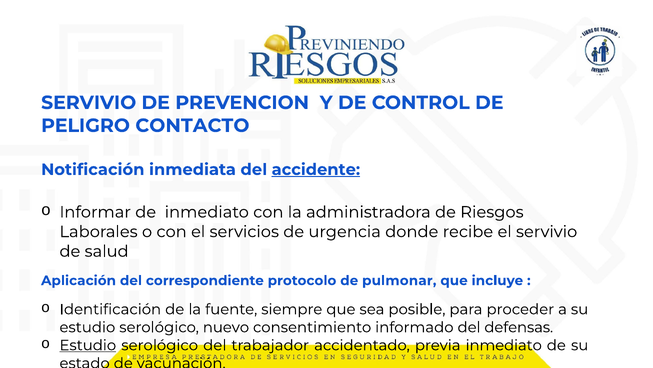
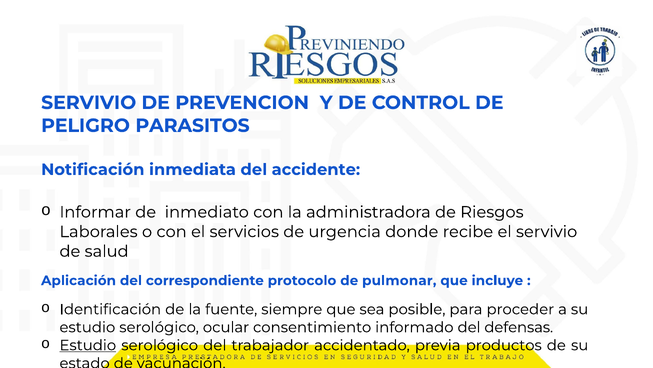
CONTACTO: CONTACTO -> PARASITOS
accidente underline: present -> none
nuevo: nuevo -> ocular
previa inmediato: inmediato -> productos
